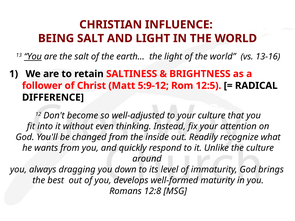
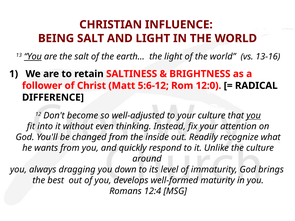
5:9-12: 5:9-12 -> 5:6-12
12:5: 12:5 -> 12:0
you at (254, 116) underline: none -> present
12:8: 12:8 -> 12:4
